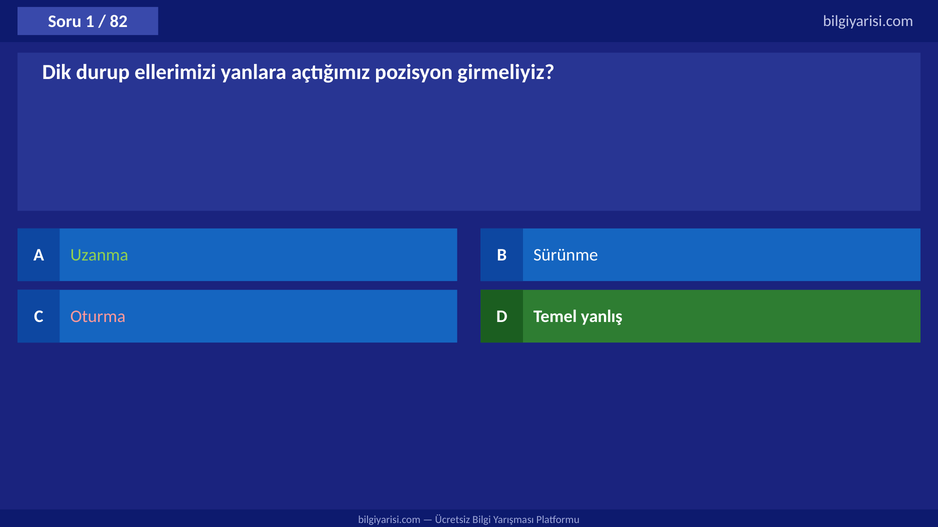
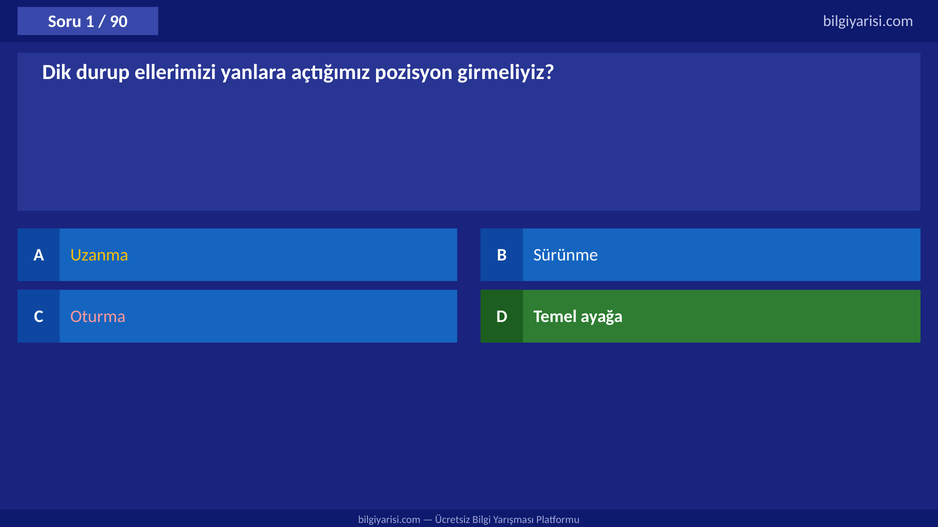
82: 82 -> 90
Uzanma colour: light green -> yellow
yanlış: yanlış -> ayağa
